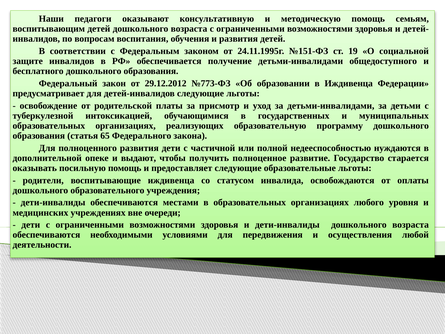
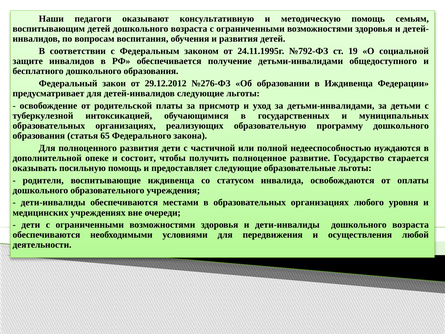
№151-ФЗ: №151-ФЗ -> №792-ФЗ
№773-ФЗ: №773-ФЗ -> №276-ФЗ
выдают: выдают -> состоит
